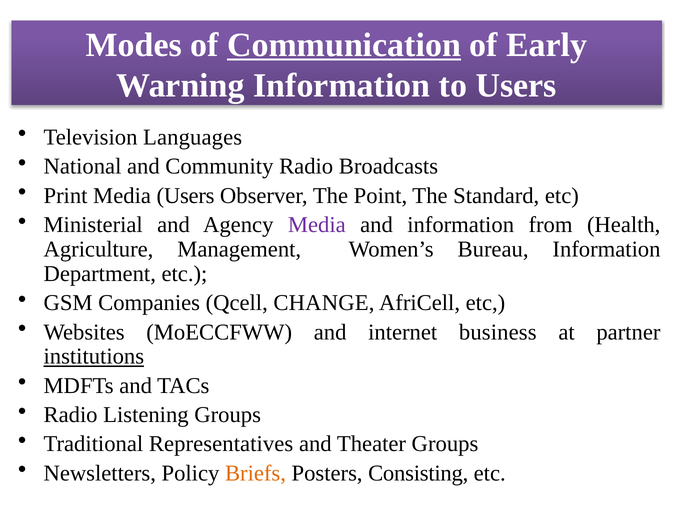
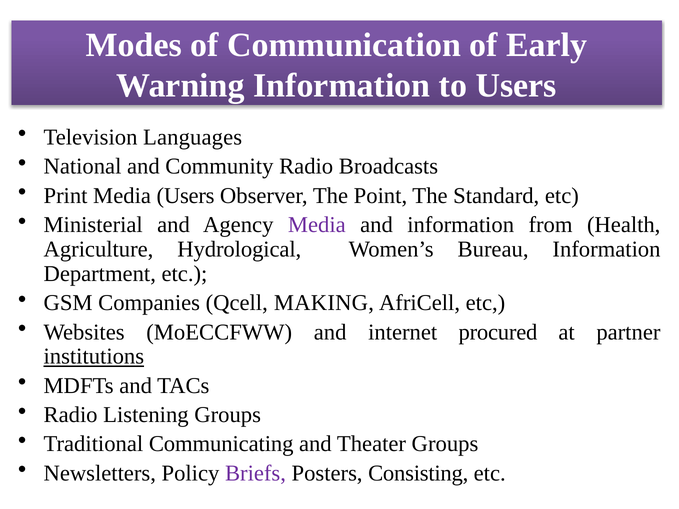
Communication underline: present -> none
Management: Management -> Hydrological
CHANGE: CHANGE -> MAKING
business: business -> procured
Representatives: Representatives -> Communicating
Briefs colour: orange -> purple
